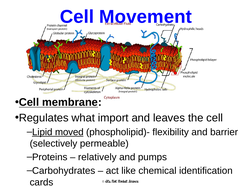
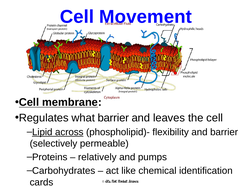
what import: import -> barrier
moved: moved -> across
